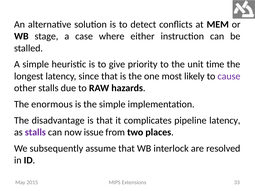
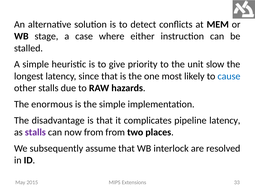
time: time -> slow
cause colour: purple -> blue
now issue: issue -> from
